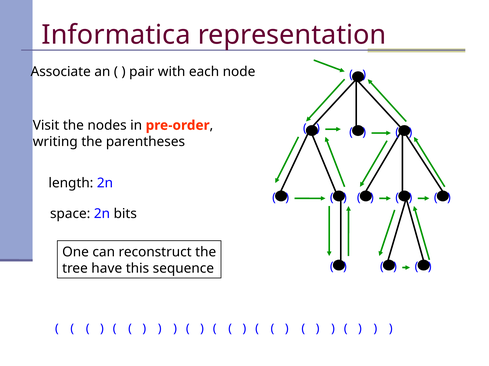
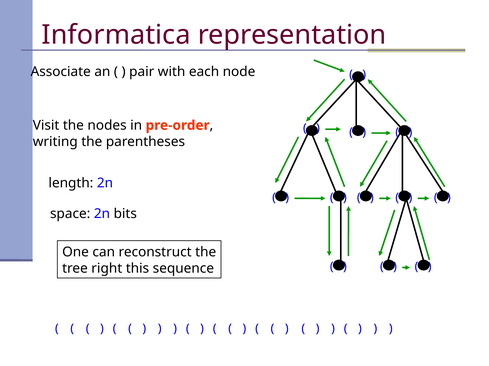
have: have -> right
